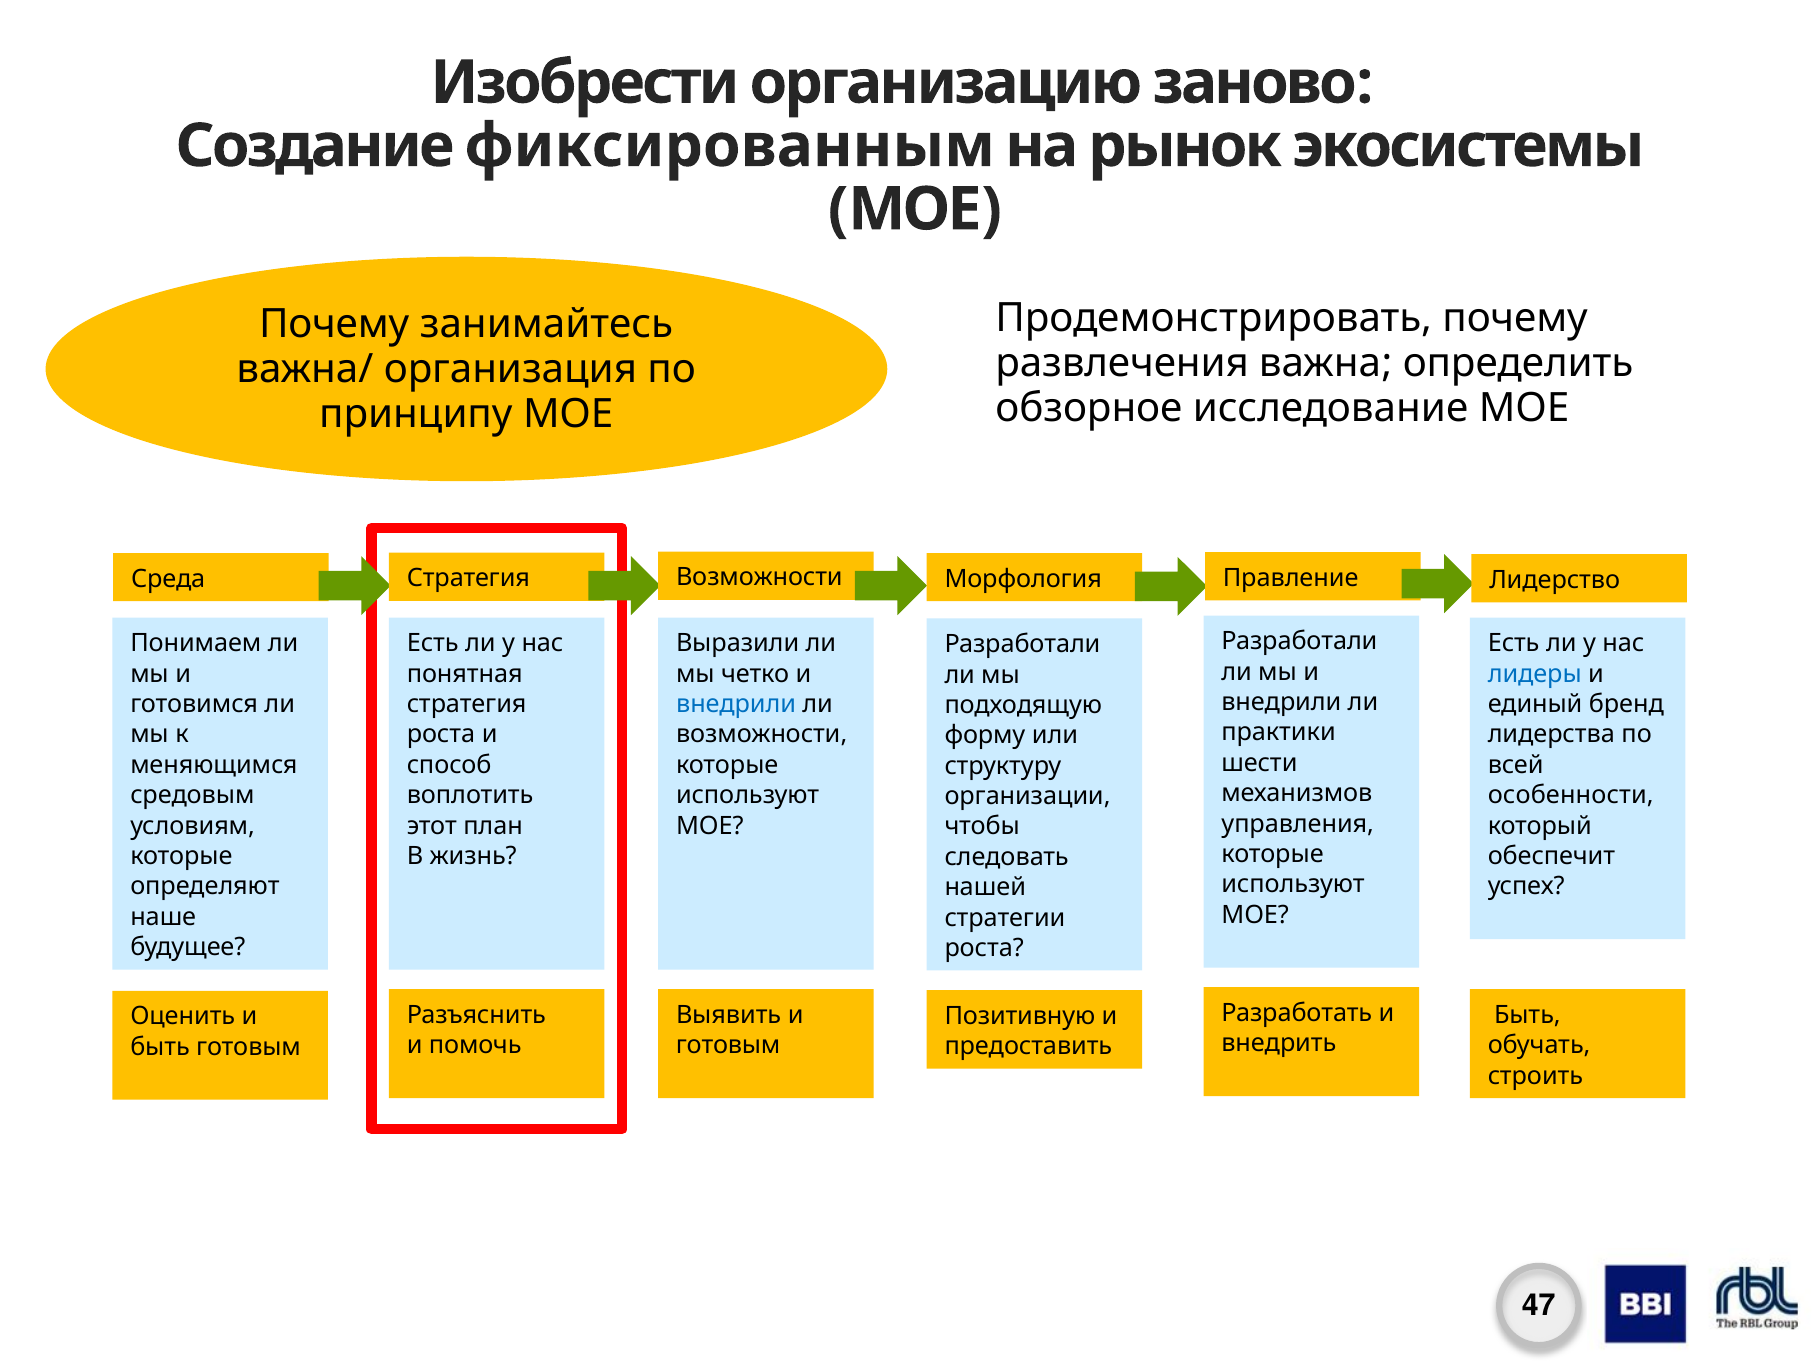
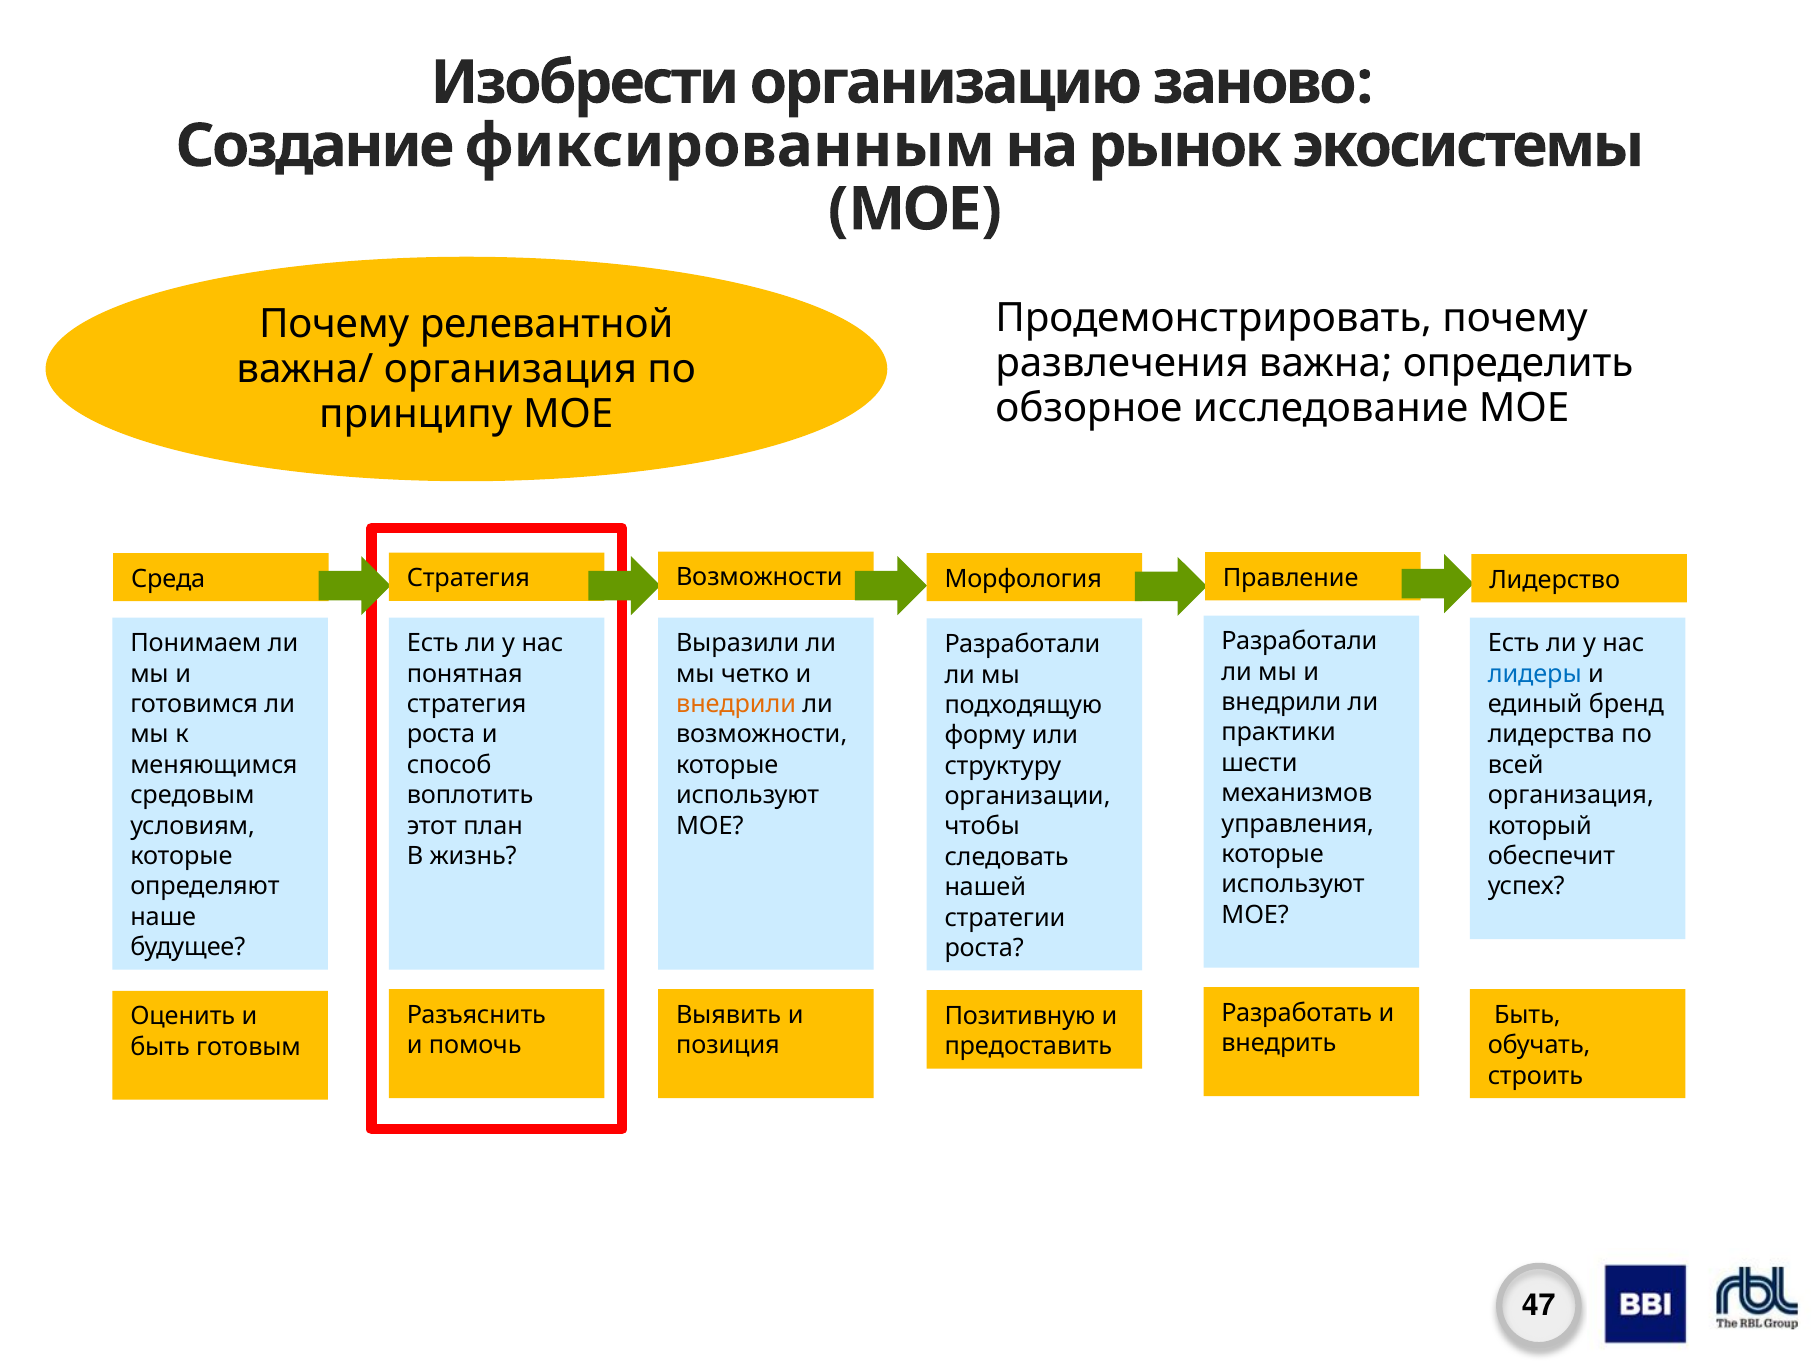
занимайтесь: занимайтесь -> релевантной
внедрили at (736, 704) colour: blue -> orange
особенности at (1571, 795): особенности -> организация
готовым at (728, 1046): готовым -> позиция
